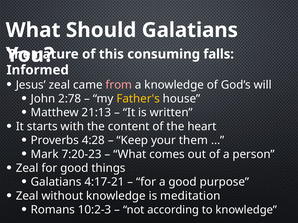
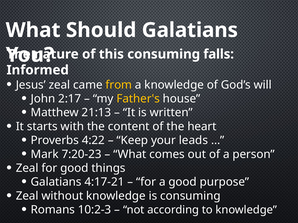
from colour: pink -> yellow
2:78: 2:78 -> 2:17
4:28: 4:28 -> 4:22
them: them -> leads
is meditation: meditation -> consuming
